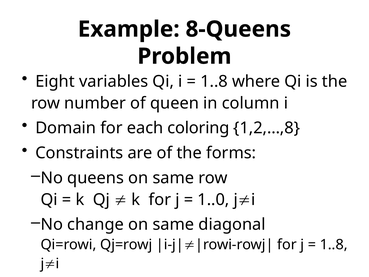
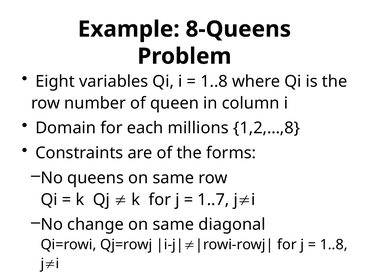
coloring: coloring -> millions
1..0: 1..0 -> 1..7
